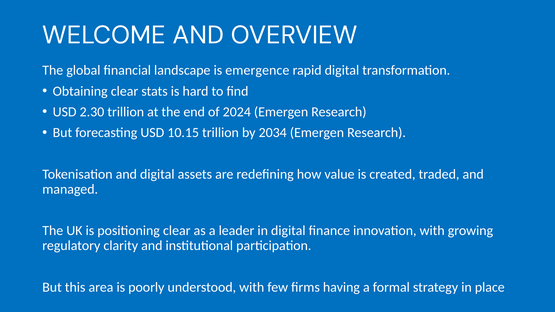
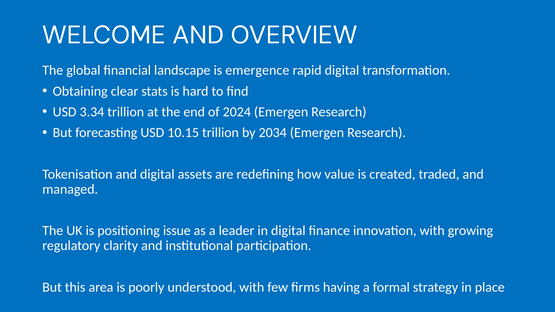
2.30: 2.30 -> 3.34
positioning clear: clear -> issue
